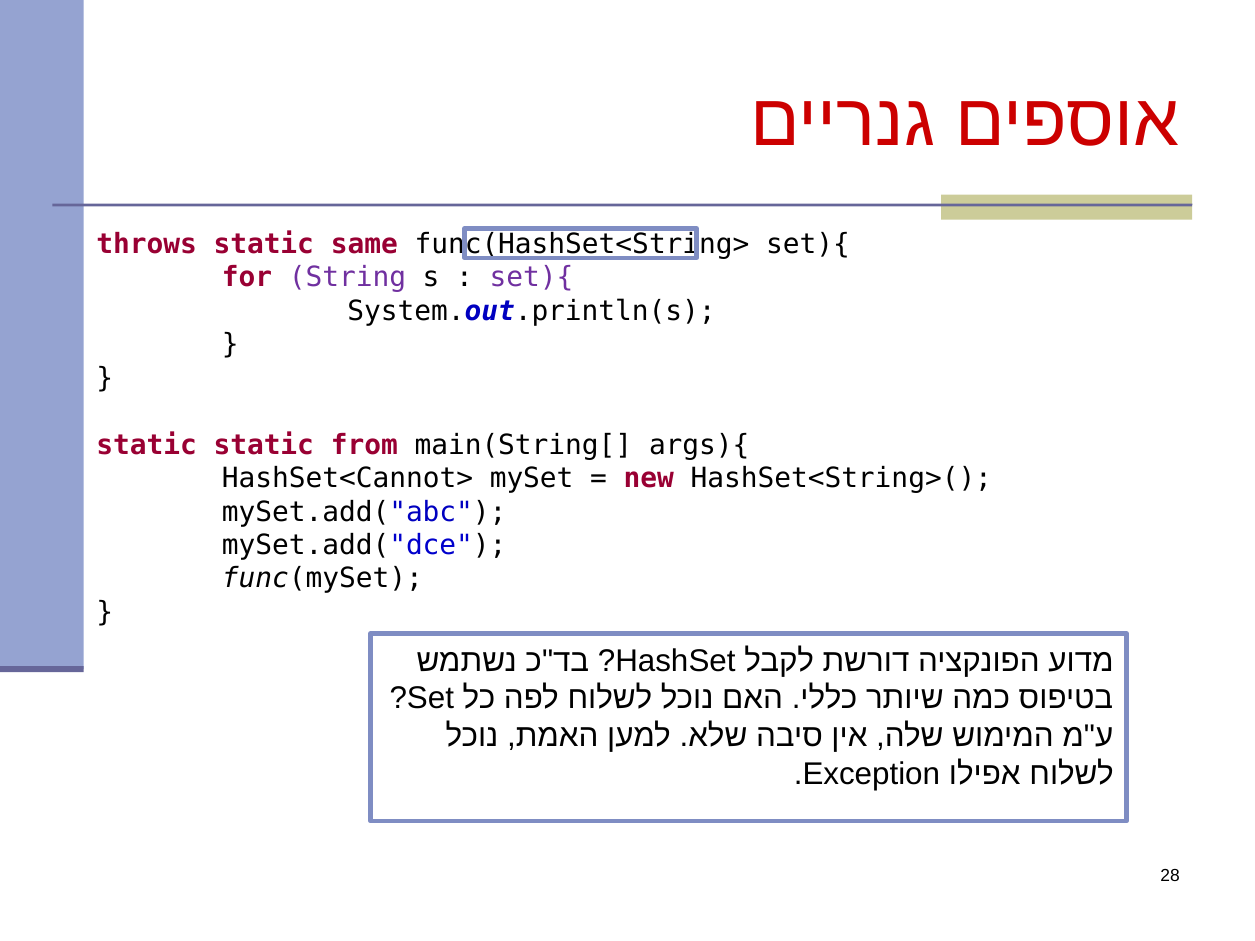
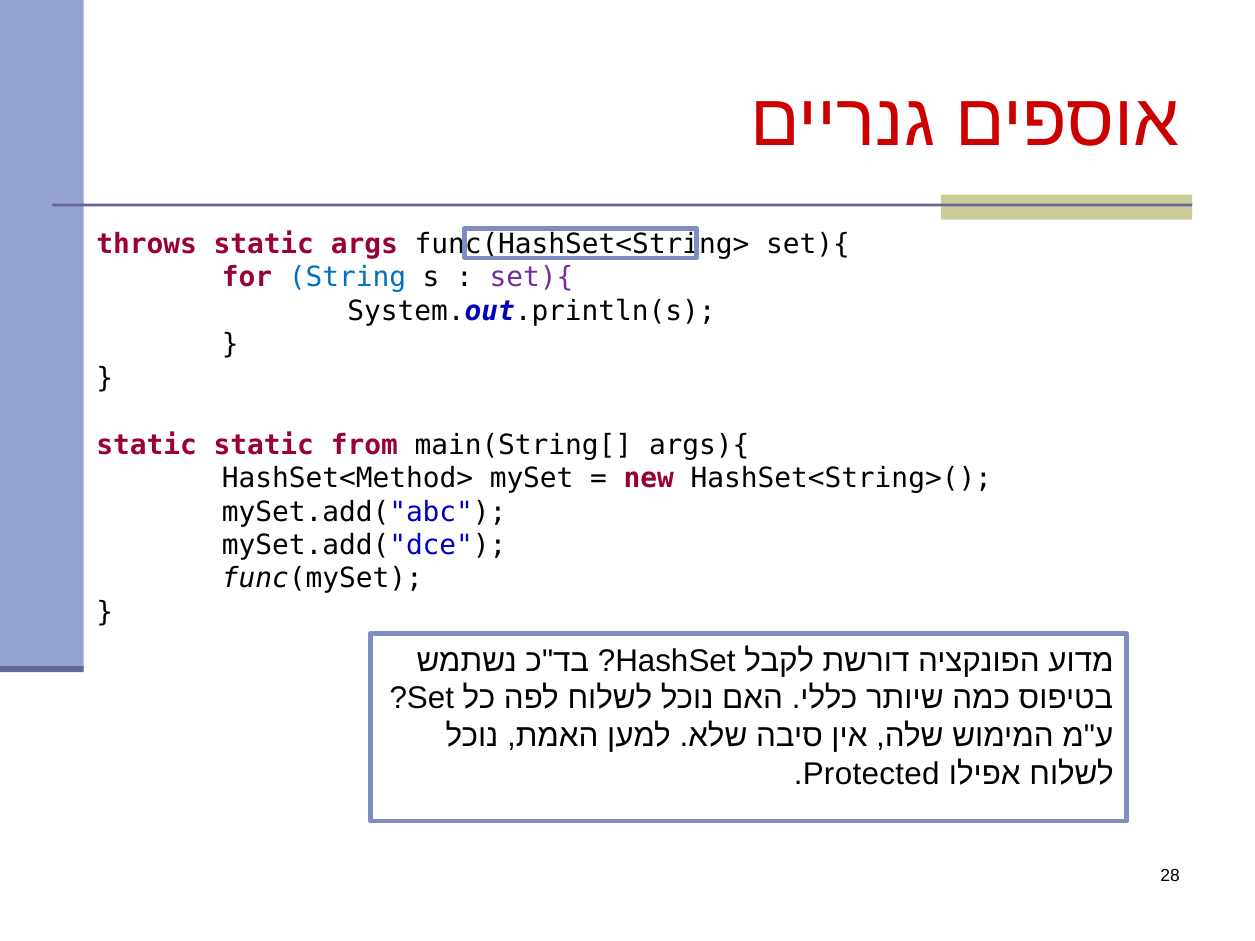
same: same -> args
String colour: purple -> blue
HashSet<Cannot>: HashSet<Cannot> -> HashSet<Method>
Exception: Exception -> Protected
